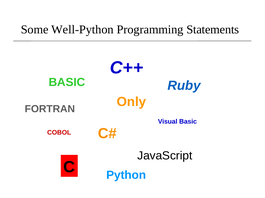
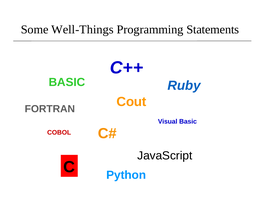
Well-Python: Well-Python -> Well-Things
Only: Only -> Cout
